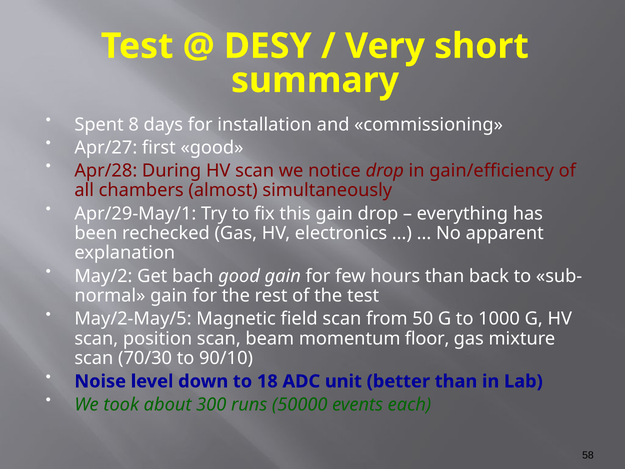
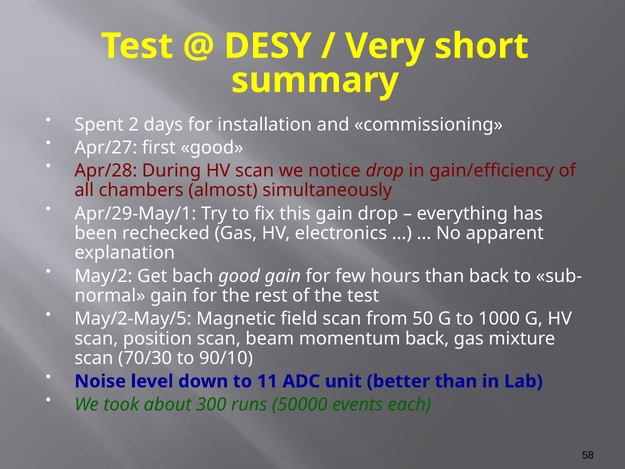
8: 8 -> 2
momentum floor: floor -> back
18: 18 -> 11
